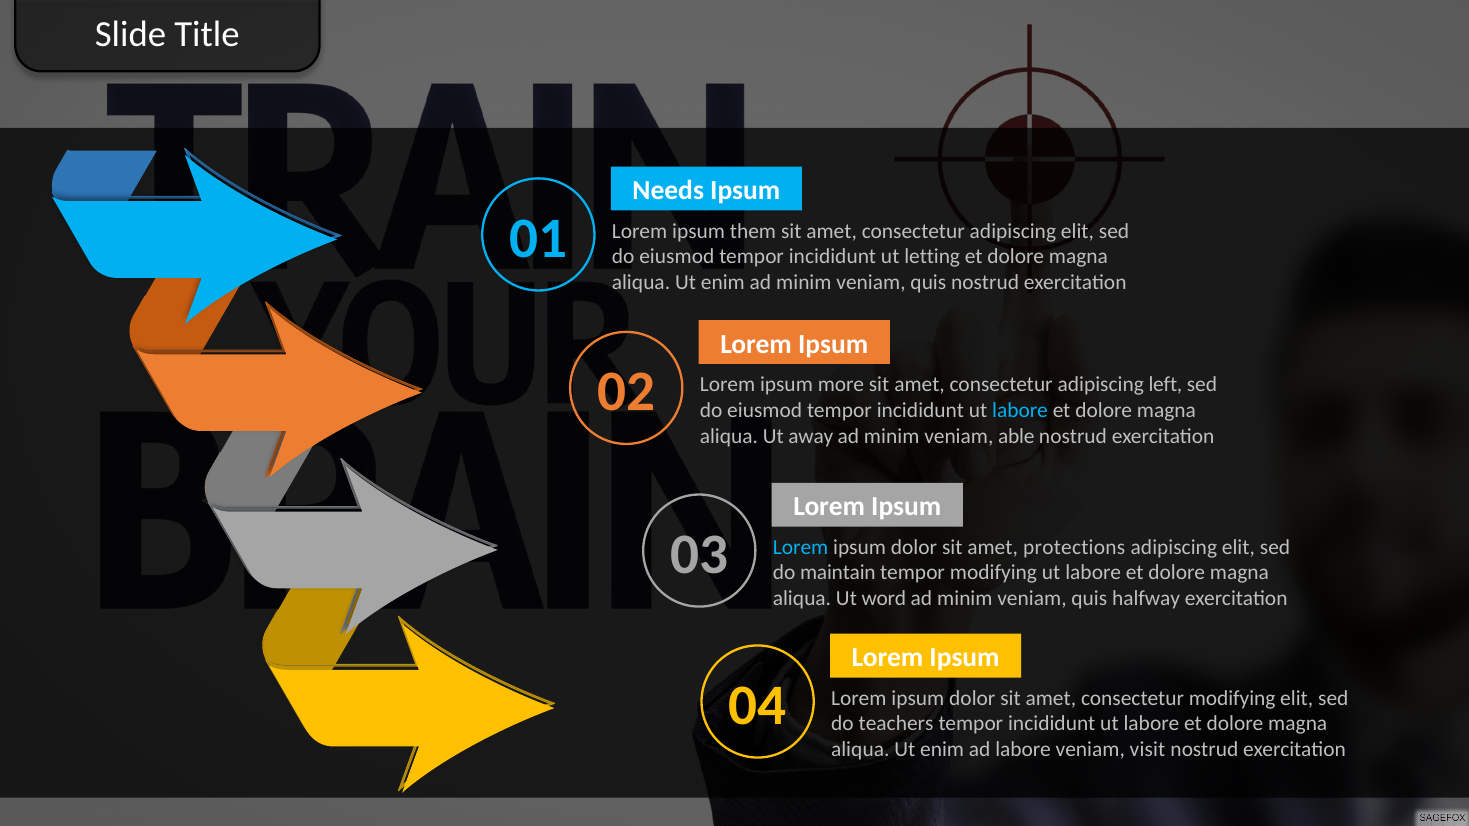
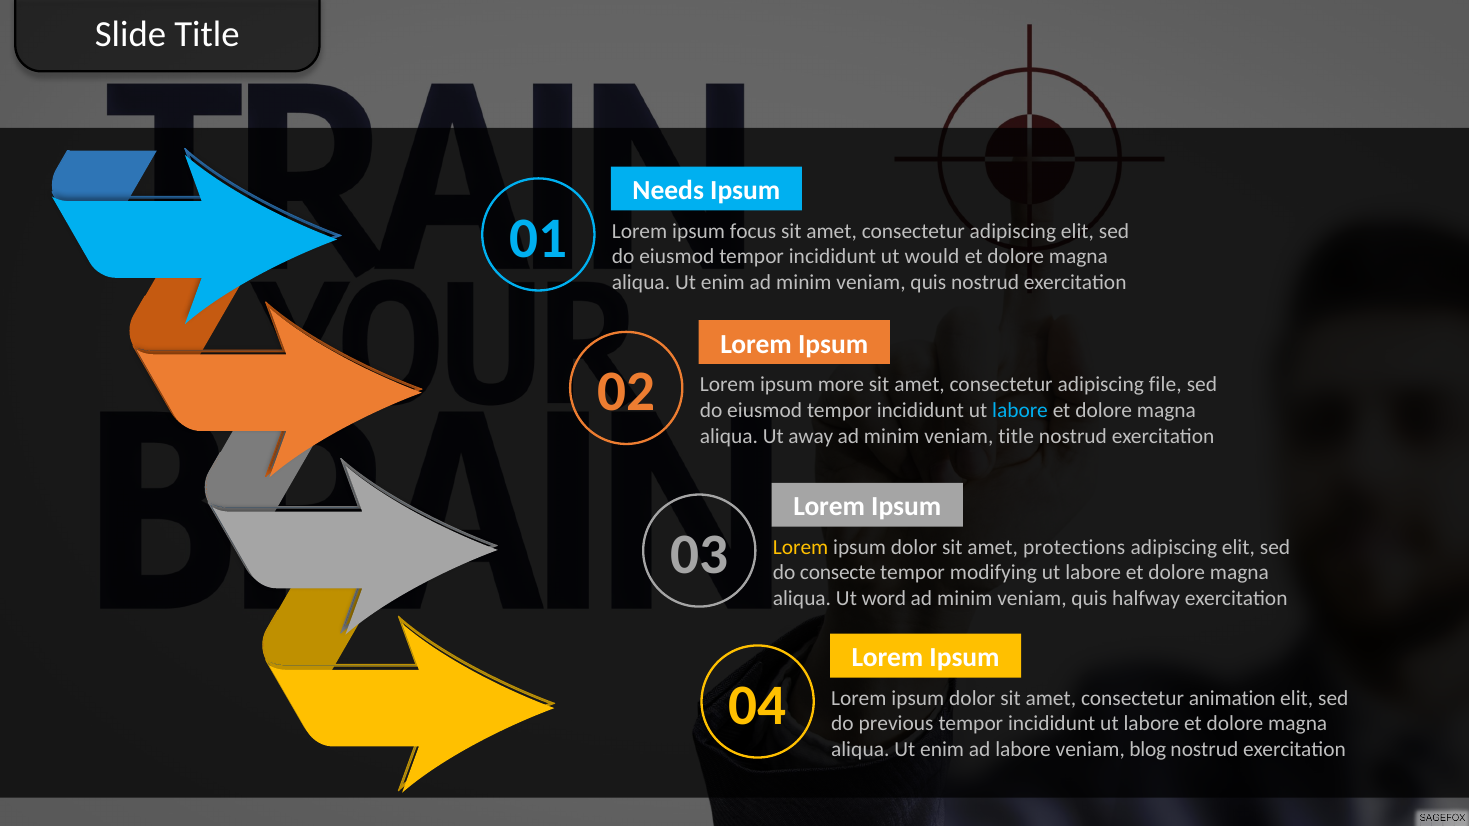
them: them -> focus
letting: letting -> would
left: left -> file
veniam able: able -> title
Lorem at (801, 547) colour: light blue -> yellow
maintain: maintain -> consecte
consectetur modifying: modifying -> animation
teachers: teachers -> previous
visit: visit -> blog
